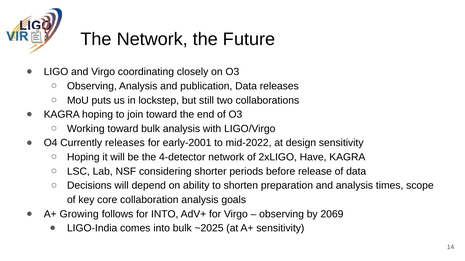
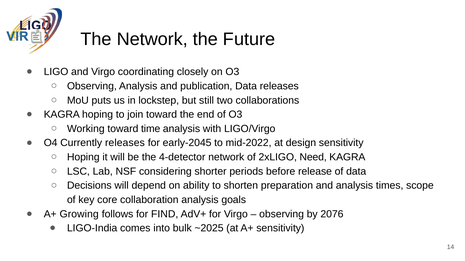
toward bulk: bulk -> time
early-2001: early-2001 -> early-2045
Have: Have -> Need
for INTO: INTO -> FIND
2069: 2069 -> 2076
